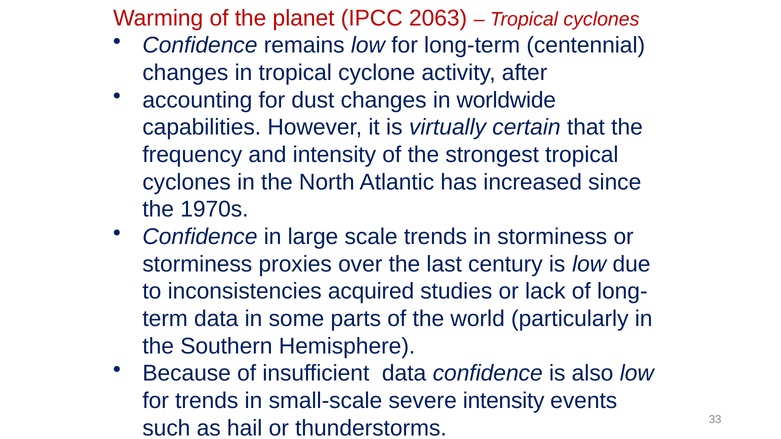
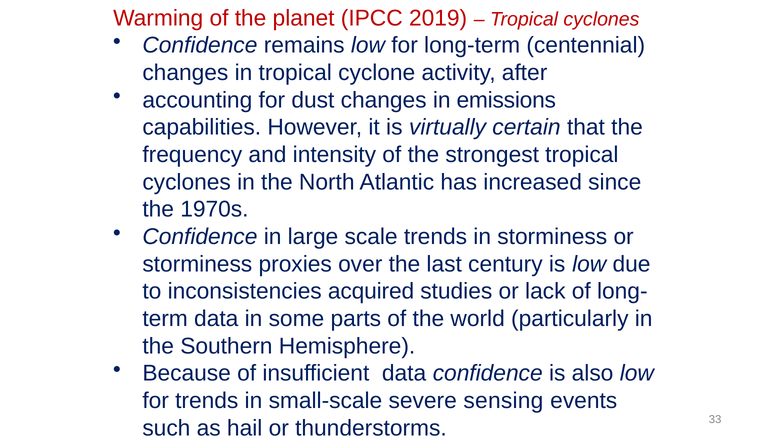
2063: 2063 -> 2019
worldwide: worldwide -> emissions
severe intensity: intensity -> sensing
